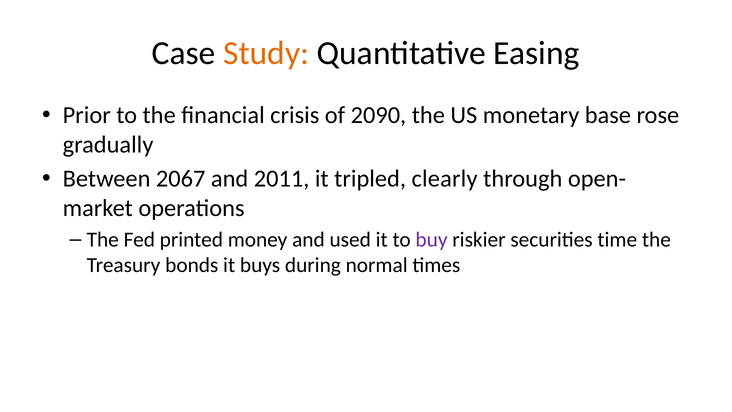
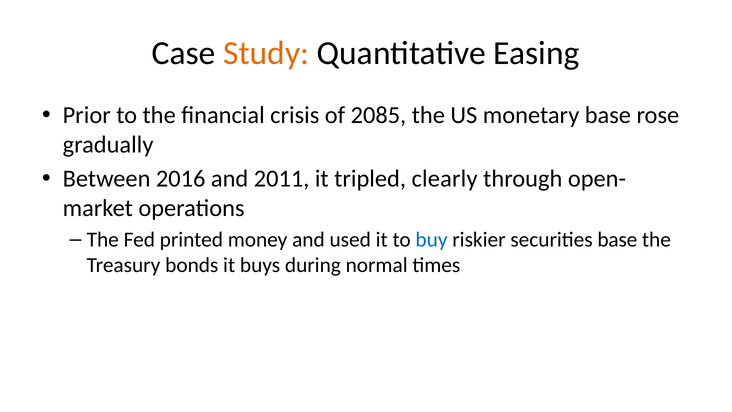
2090: 2090 -> 2085
2067: 2067 -> 2016
buy colour: purple -> blue
securities time: time -> base
